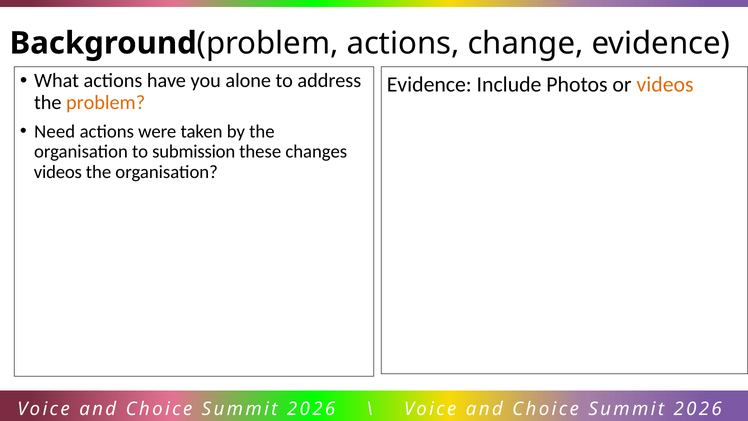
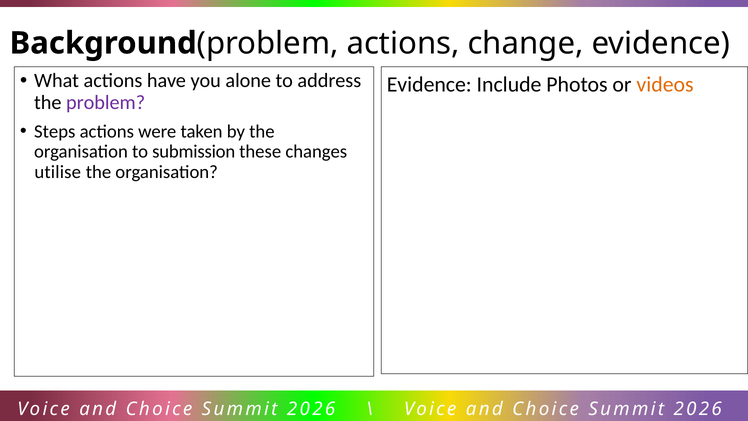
problem at (106, 103) colour: orange -> purple
Need: Need -> Steps
videos at (58, 172): videos -> utilise
